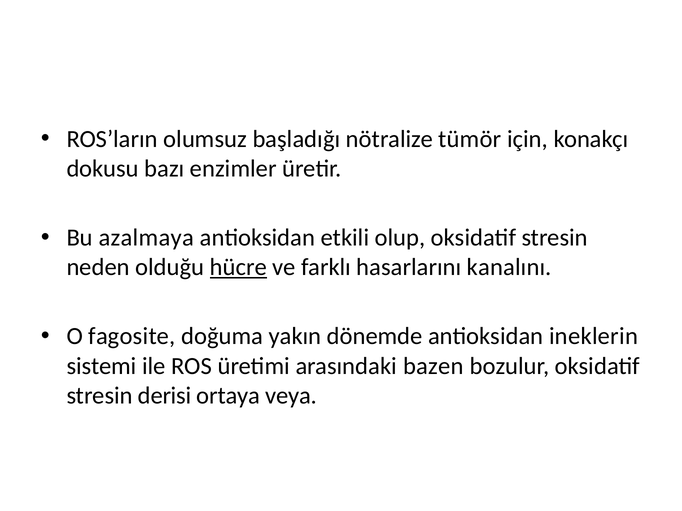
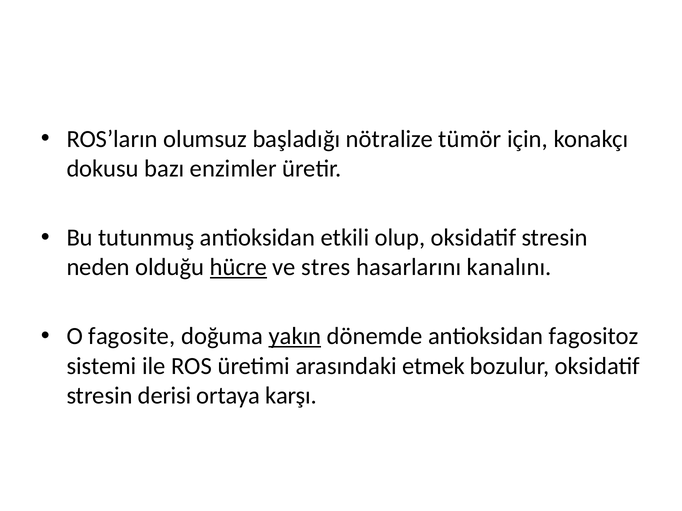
azalmaya: azalmaya -> tutunmuş
farklı: farklı -> stres
yakın underline: none -> present
ineklerin: ineklerin -> fagositoz
bazen: bazen -> etmek
veya: veya -> karşı
